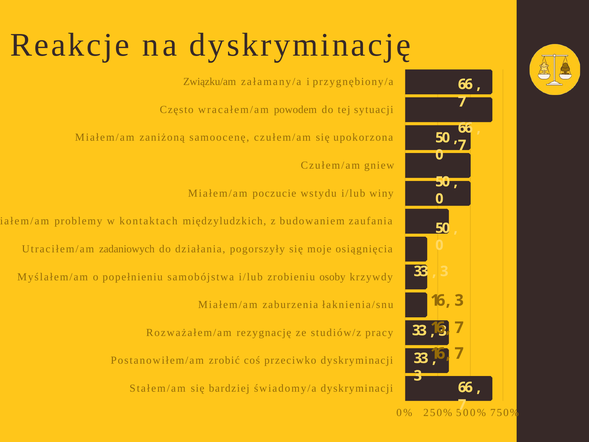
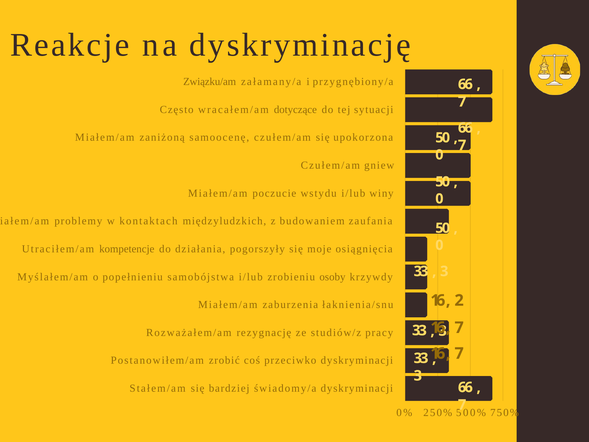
powodem: powodem -> dotyczące
zadaniowych: zadaniowych -> kompetencje
3 at (459, 300): 3 -> 2
